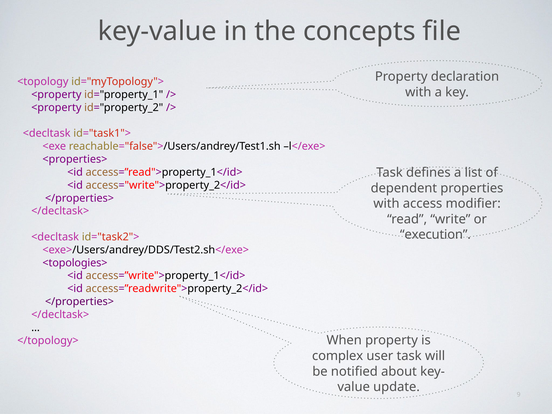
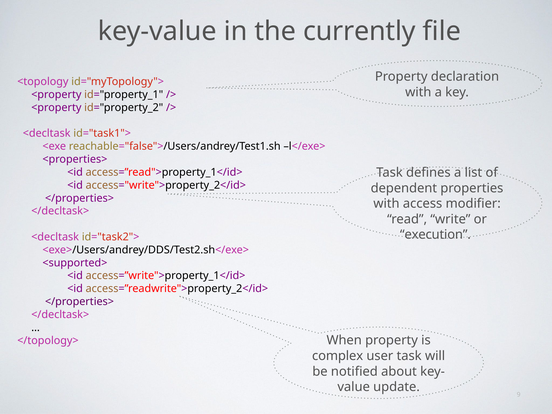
concepts: concepts -> currently
<topologies>: <topologies> -> <supported>
